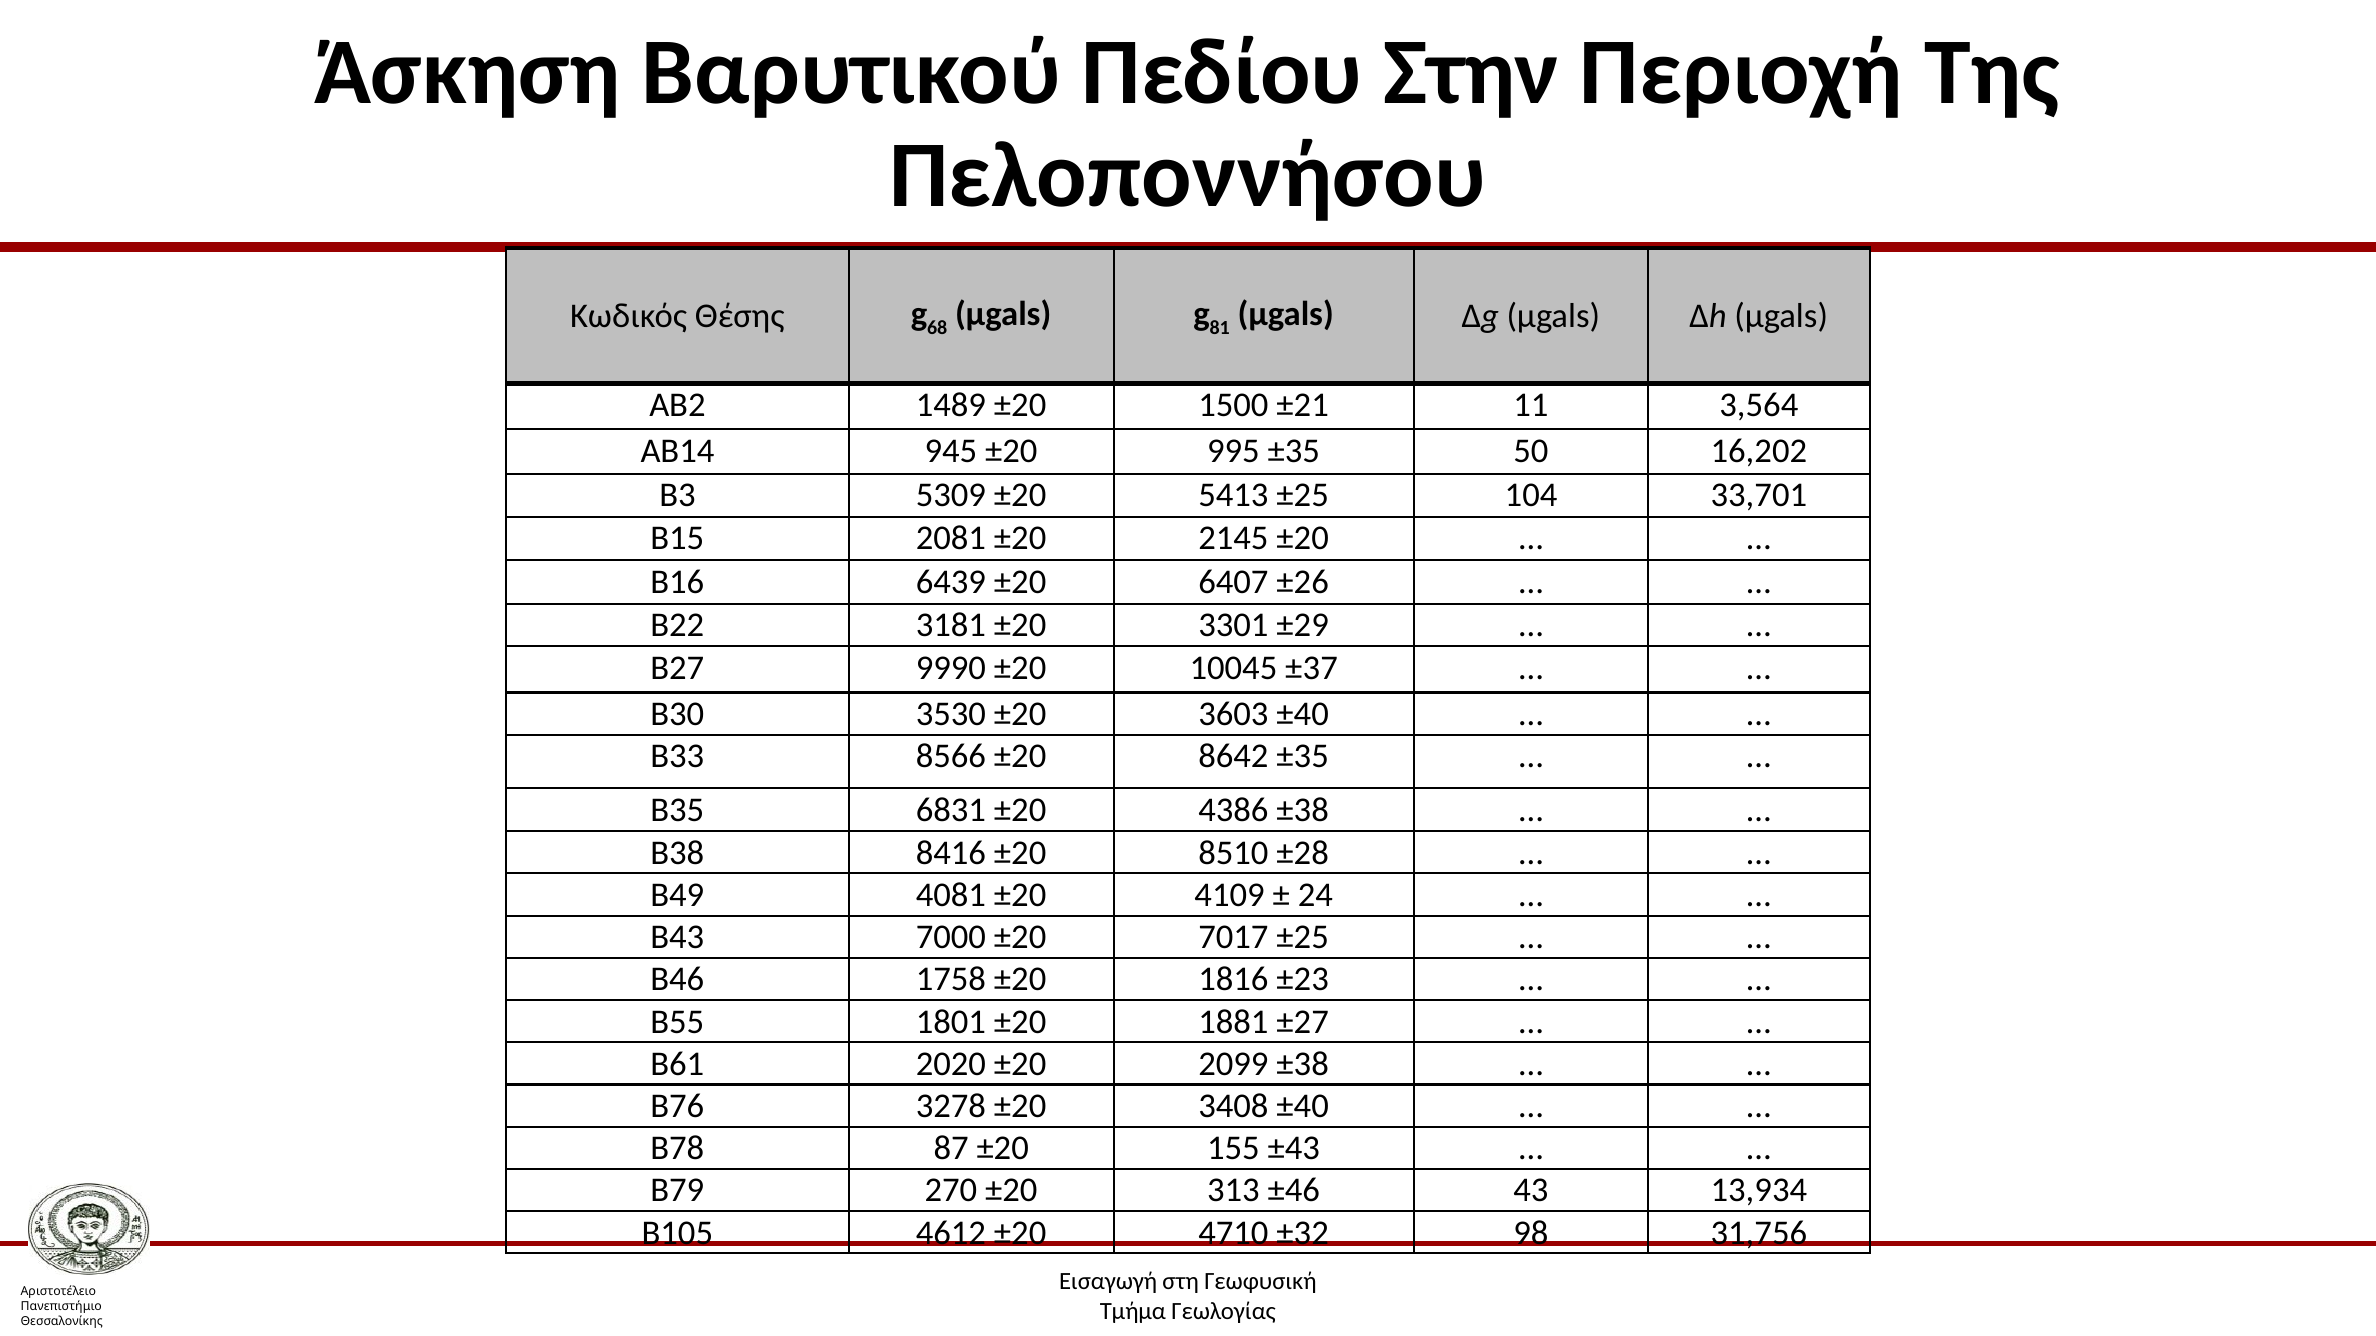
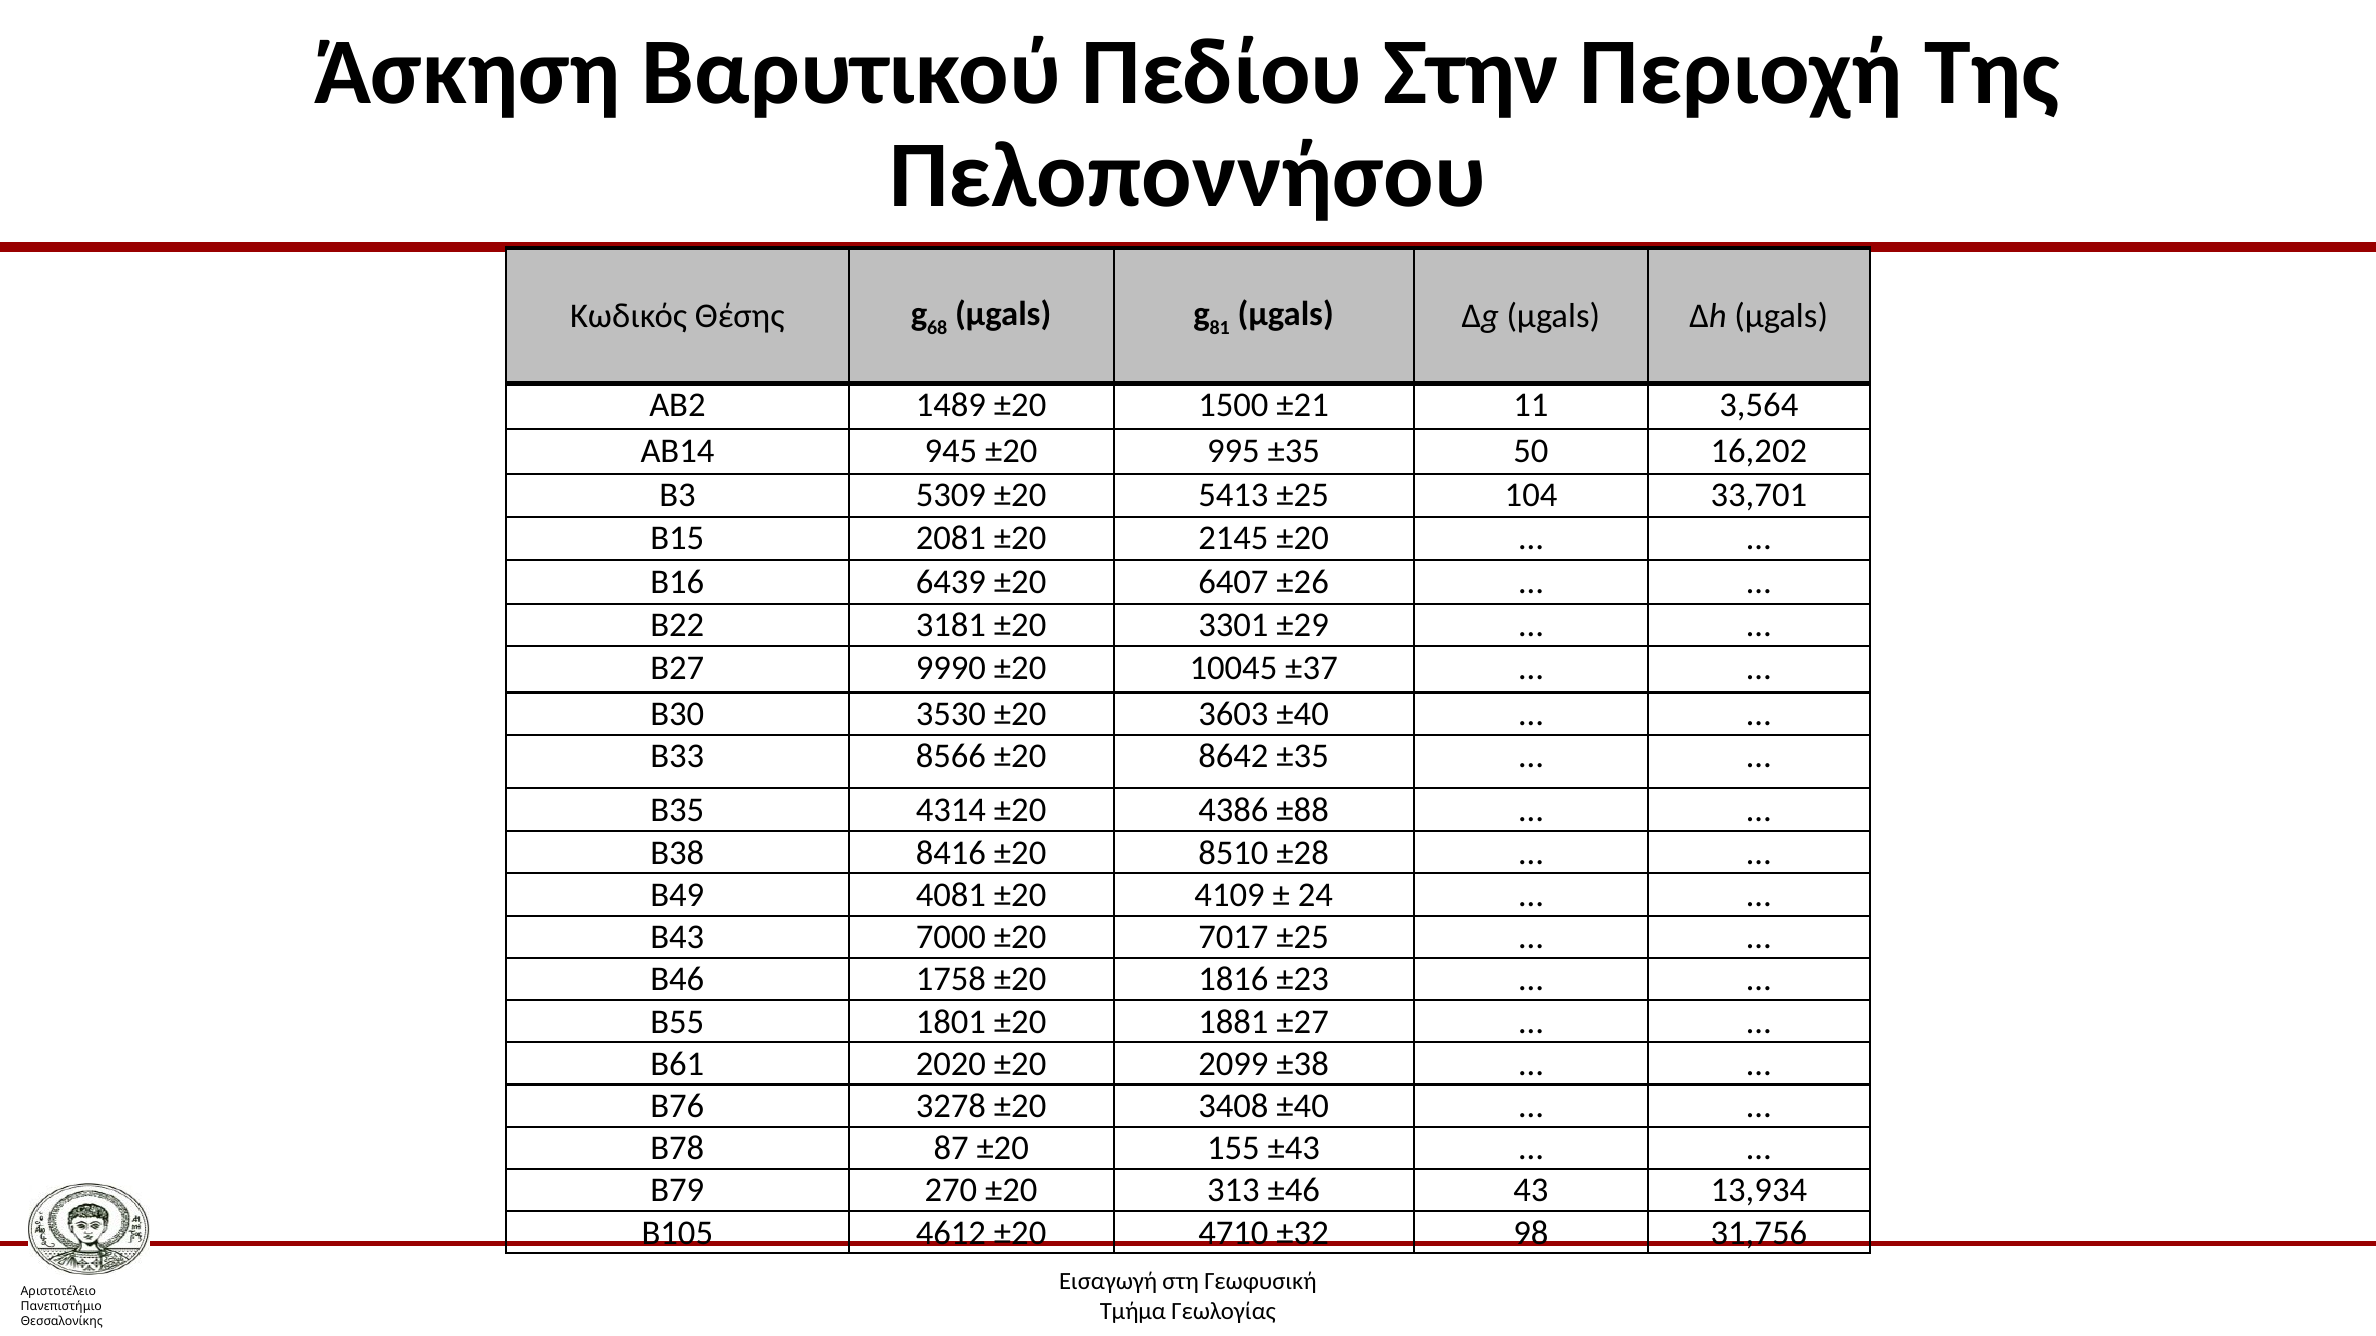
6831: 6831 -> 4314
4386 ±38: ±38 -> ±88
